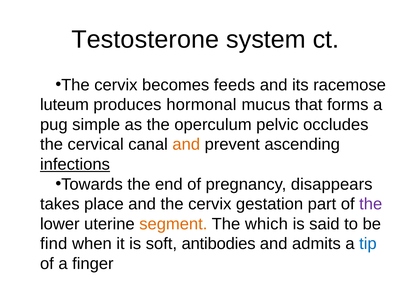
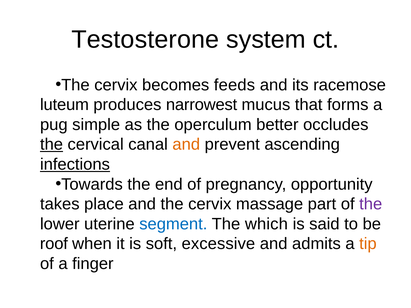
hormonal: hormonal -> narrowest
pelvic: pelvic -> better
the at (52, 145) underline: none -> present
disappears: disappears -> opportunity
gestation: gestation -> massage
segment colour: orange -> blue
find: find -> roof
antibodies: antibodies -> excessive
tip colour: blue -> orange
